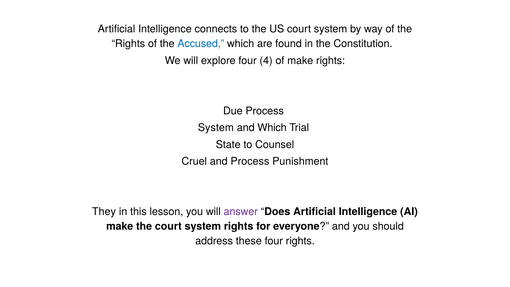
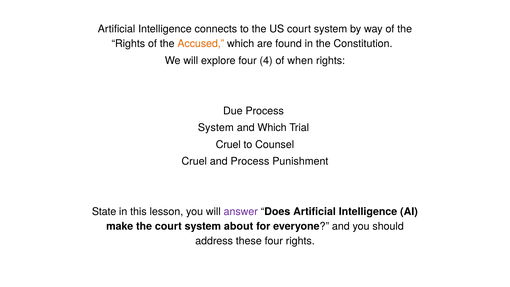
Accused colour: blue -> orange
of make: make -> when
State at (228, 144): State -> Cruel
They: They -> State
system rights: rights -> about
